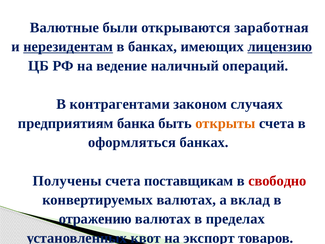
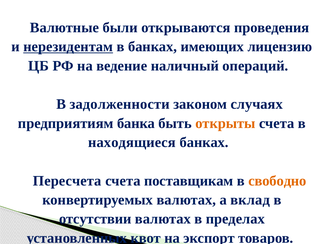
заработная: заработная -> проведения
лицензию underline: present -> none
контрагентами: контрагентами -> задолженности
оформляться: оформляться -> находящиеся
Получены: Получены -> Пересчета
свободно colour: red -> orange
отражению: отражению -> отсутствии
